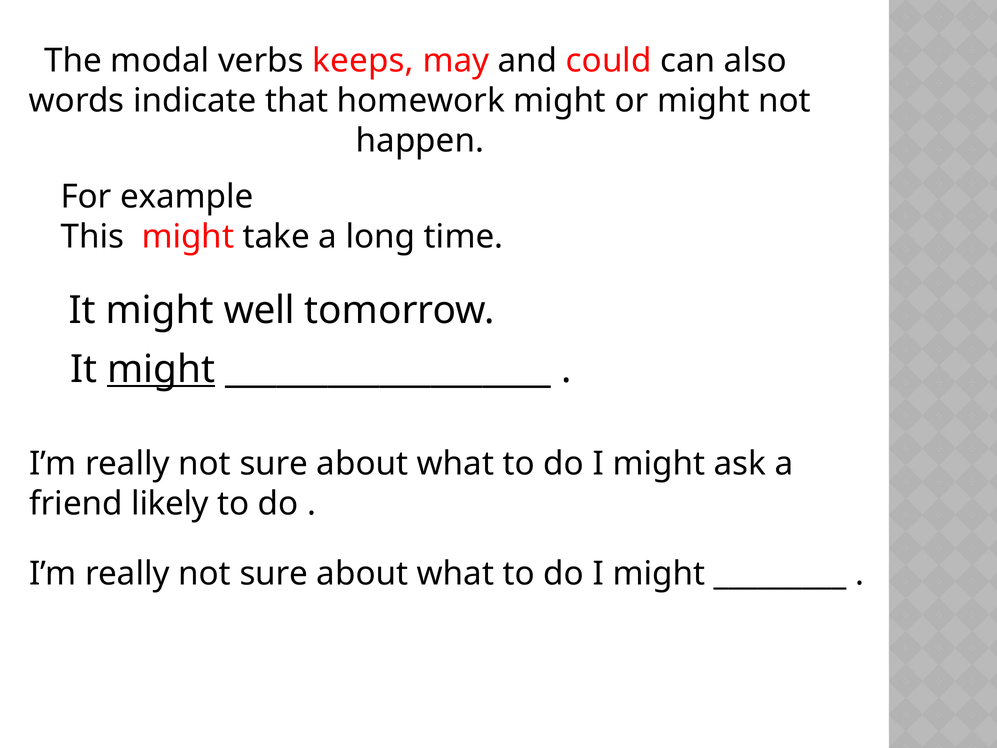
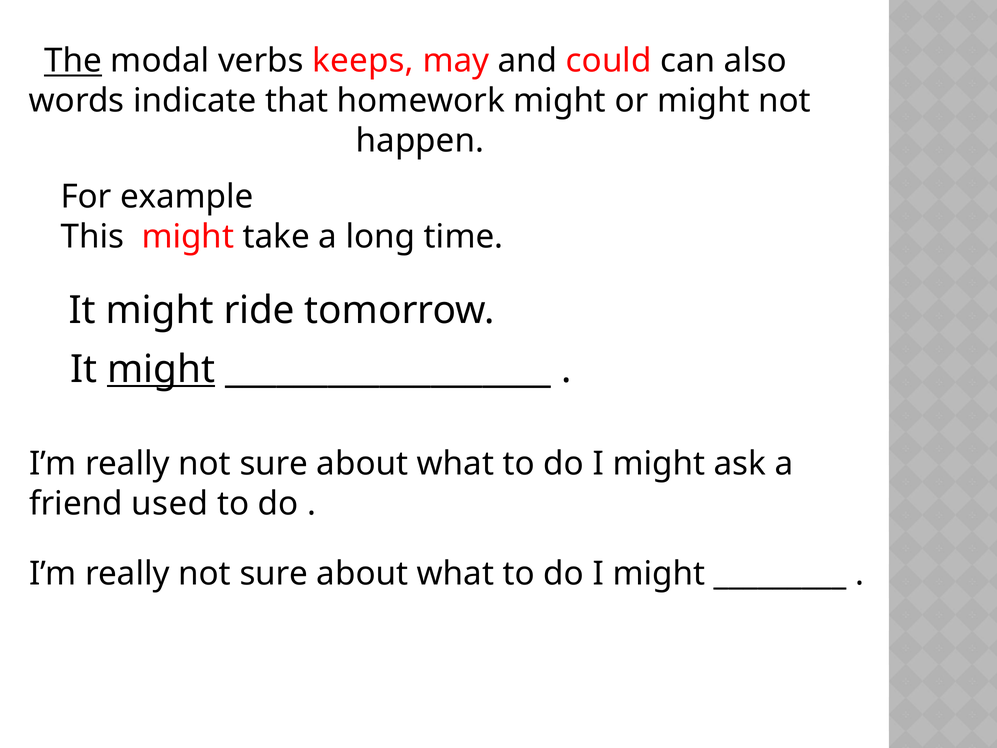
The underline: none -> present
well: well -> ride
likely: likely -> used
